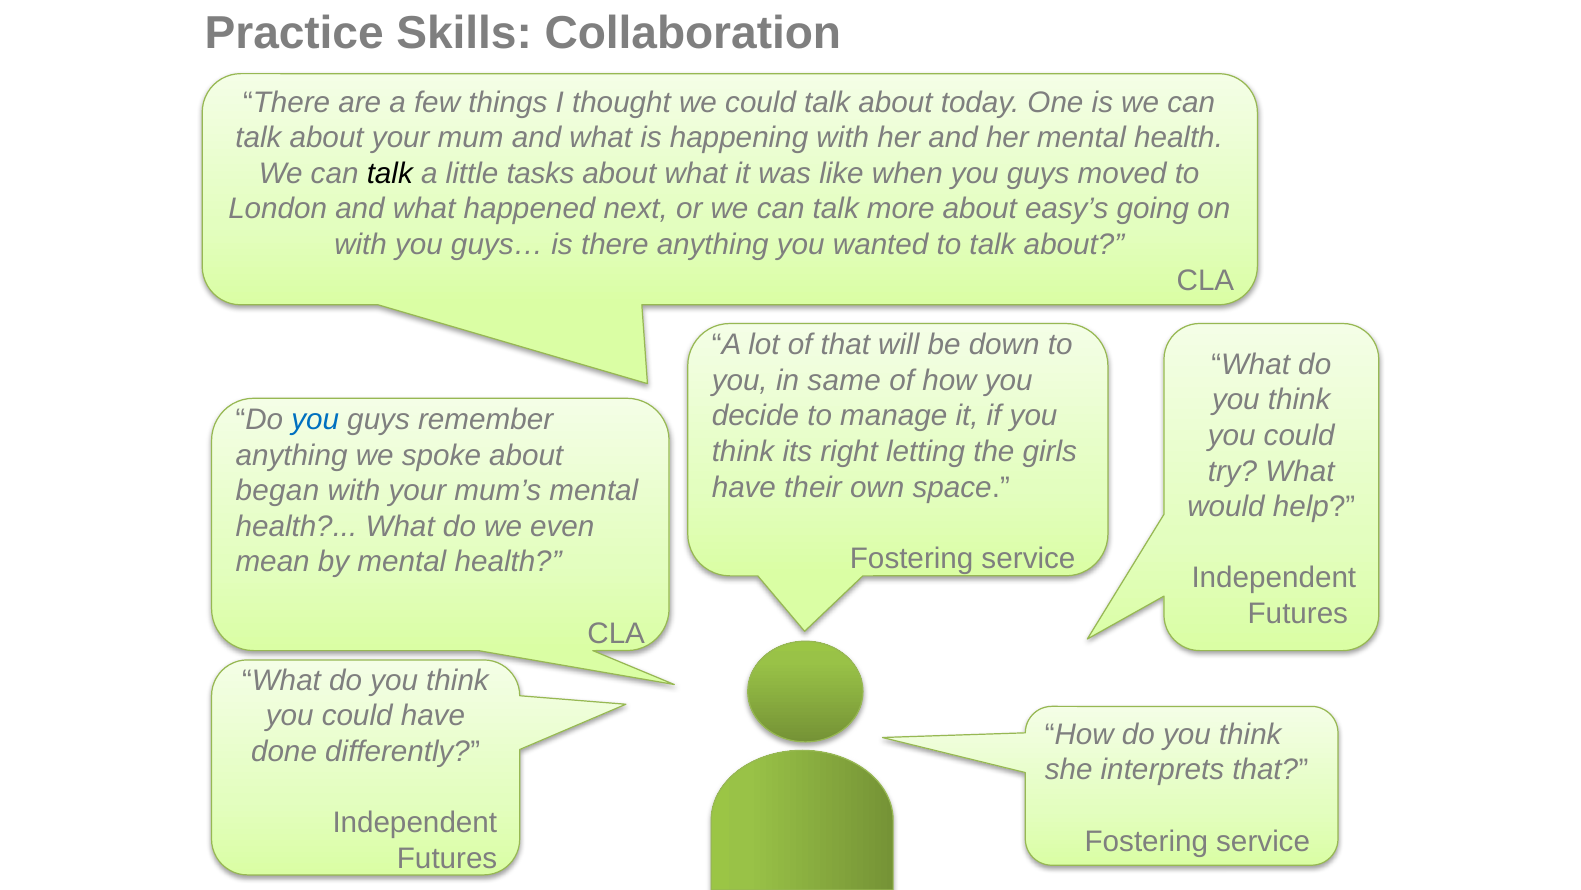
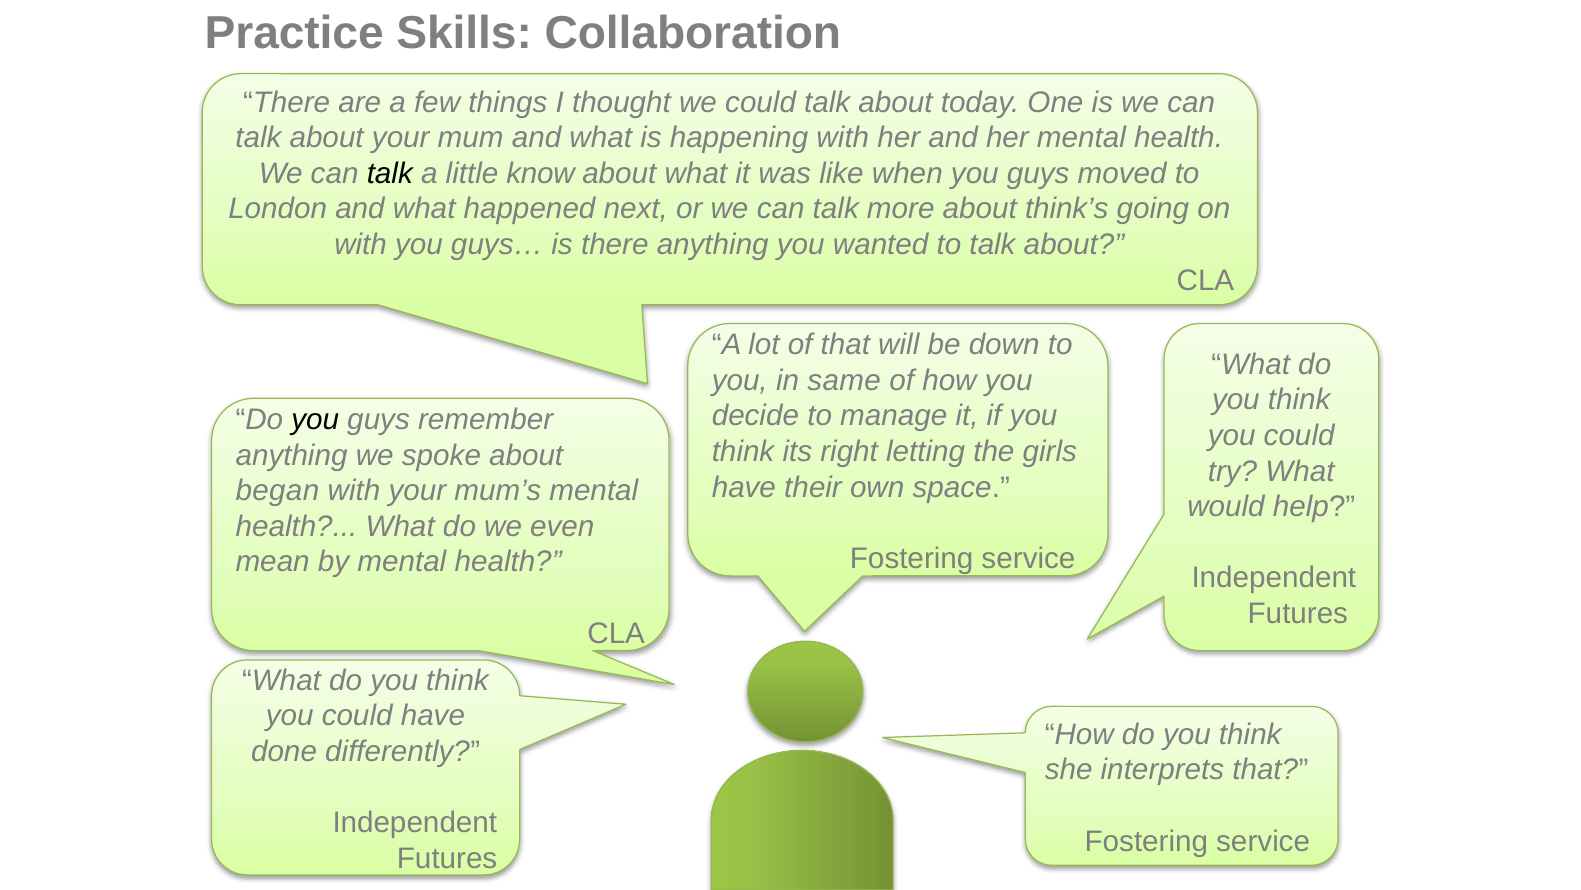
tasks: tasks -> know
easy’s: easy’s -> think’s
you at (315, 419) colour: blue -> black
